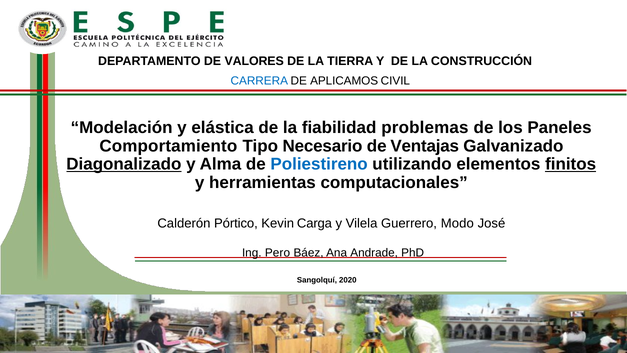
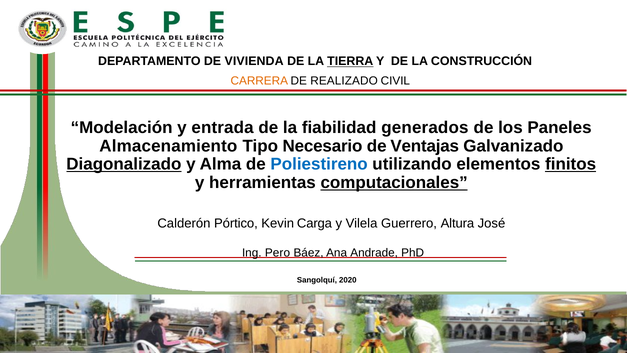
VALORES: VALORES -> VIVIENDA
TIERRA underline: none -> present
CARRERA colour: blue -> orange
APLICAMOS: APLICAMOS -> REALIZADO
elástica: elástica -> entrada
problemas: problemas -> generados
Comportamiento: Comportamiento -> Almacenamiento
computacionales underline: none -> present
Modo: Modo -> Altura
